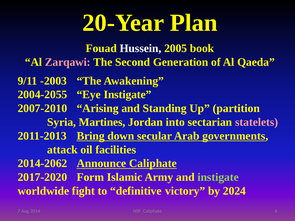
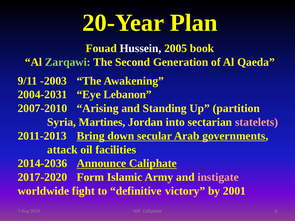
Zarqawi colour: pink -> light green
2004-2055: 2004-2055 -> 2004-2031
Eye Instigate: Instigate -> Lebanon
2014-2062: 2014-2062 -> 2014-2036
instigate at (218, 177) colour: light green -> pink
2024: 2024 -> 2001
